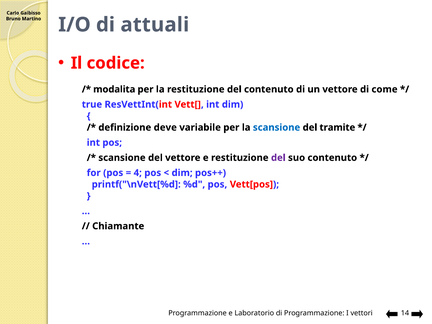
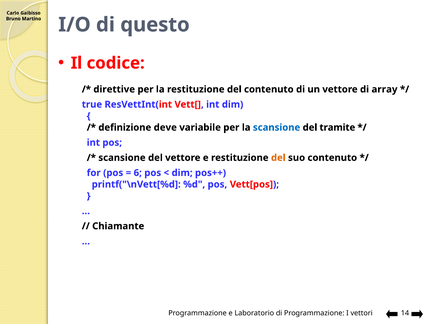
attuali: attuali -> questo
modalita: modalita -> direttive
come: come -> array
del at (278, 158) colour: purple -> orange
4: 4 -> 6
